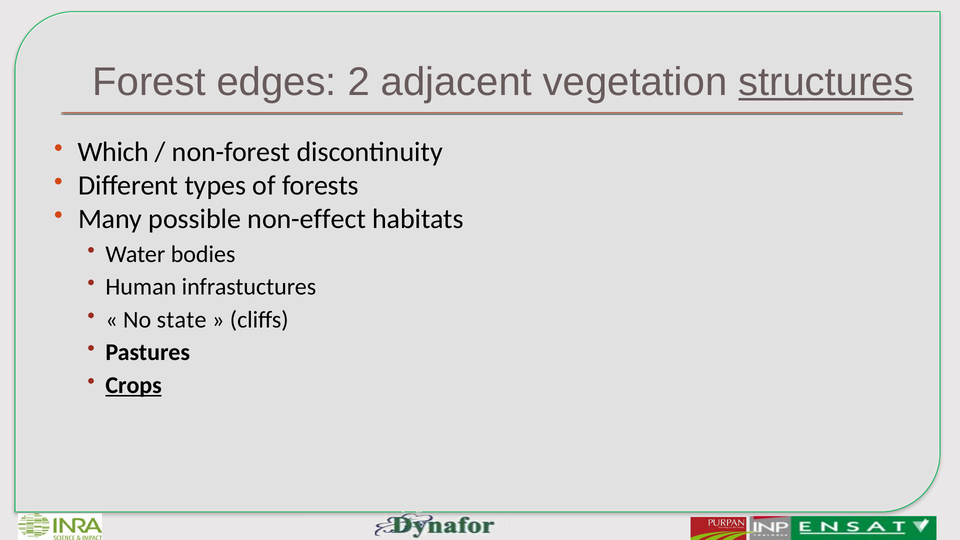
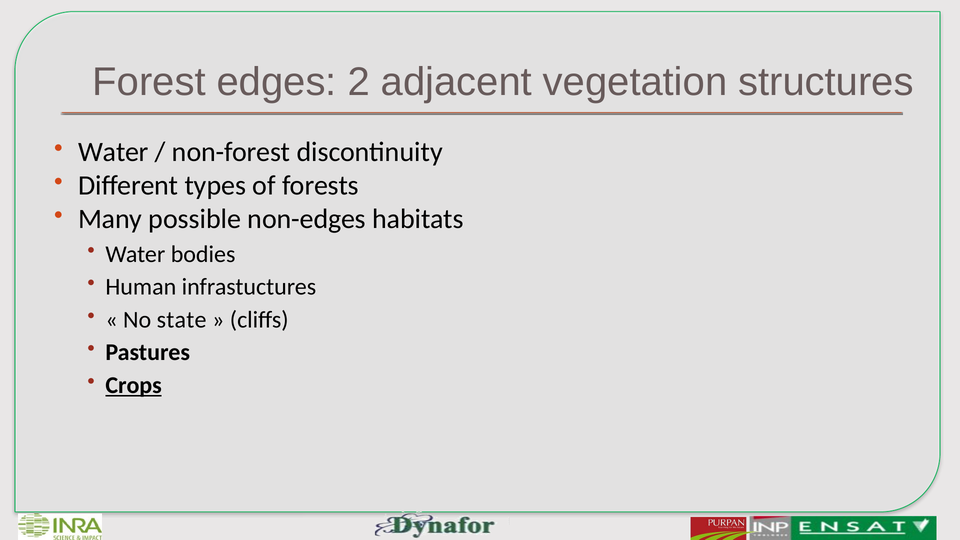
structures underline: present -> none
Which at (113, 152): Which -> Water
non-effect: non-effect -> non-edges
